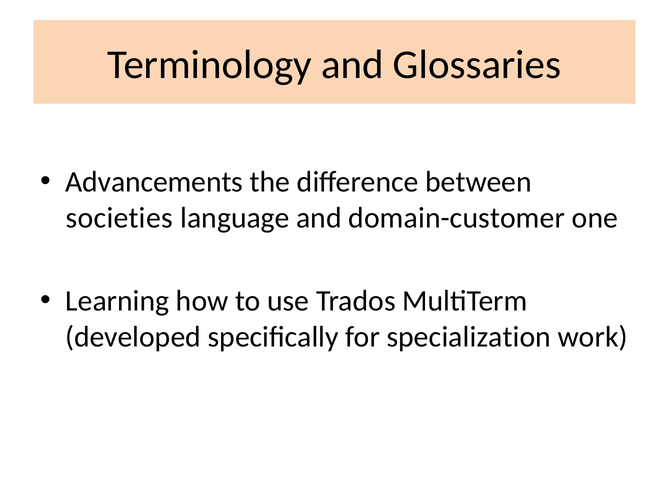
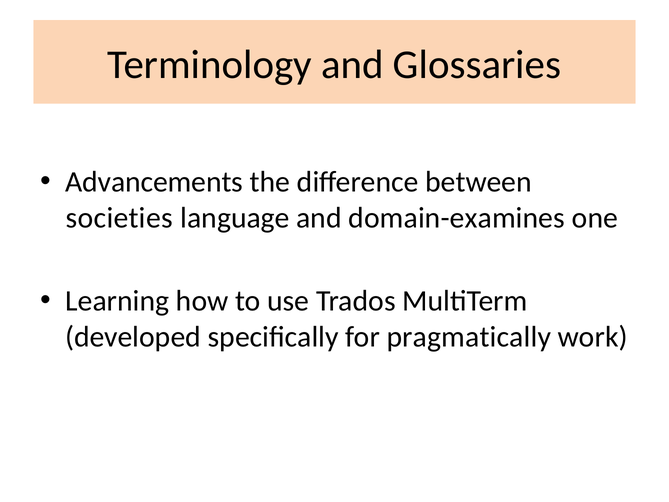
domain-customer: domain-customer -> domain-examines
specialization: specialization -> pragmatically
